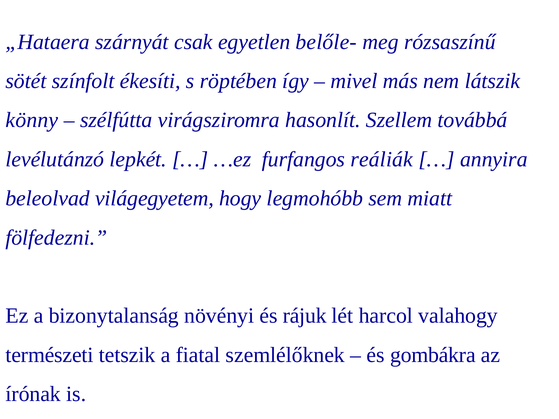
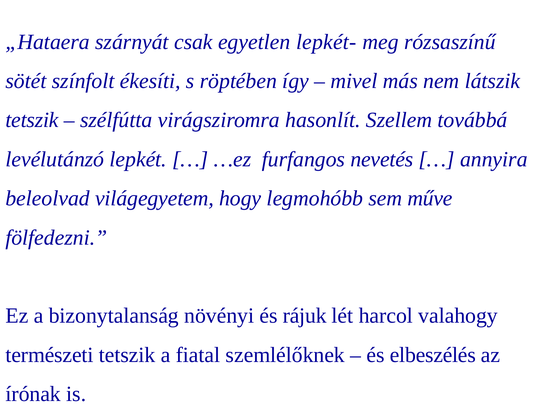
belőle-: belőle- -> lepkét-
könny at (32, 120): könny -> tetszik
reáliák: reáliák -> nevetés
miatt: miatt -> műve
gombákra: gombákra -> elbeszélés
